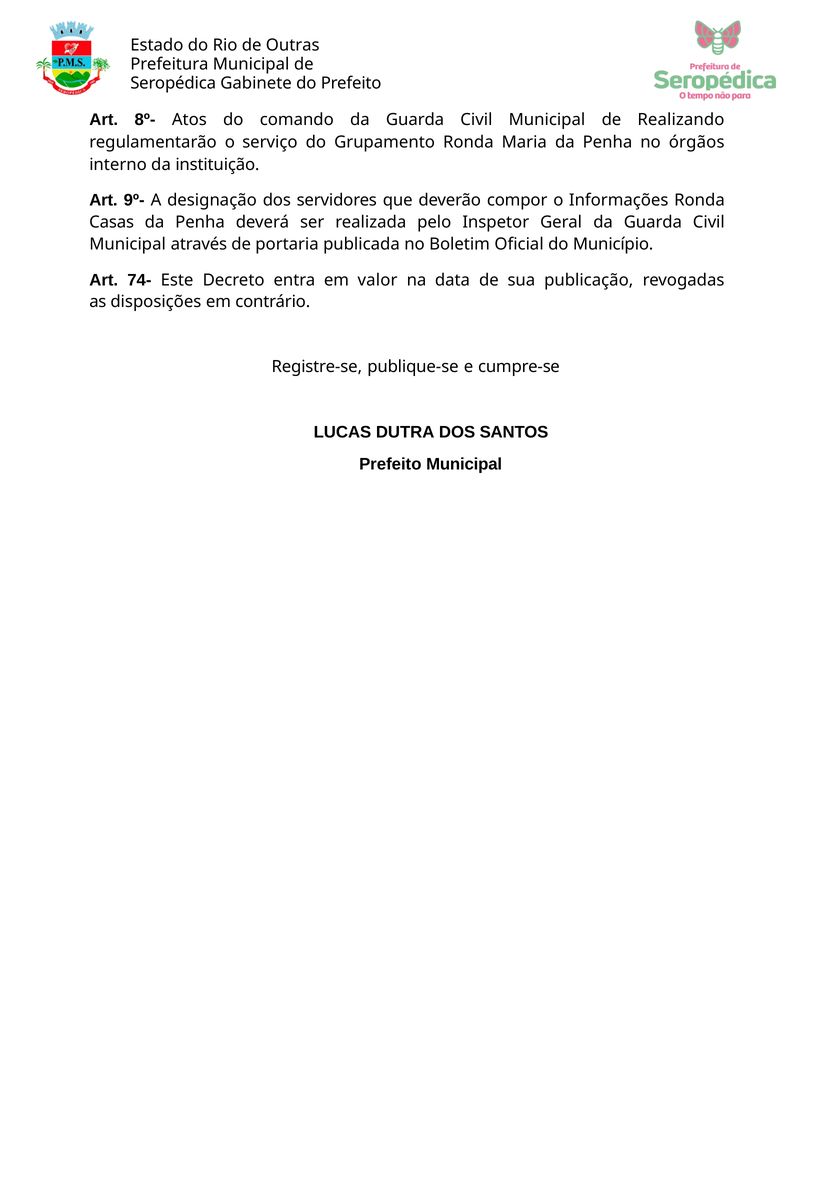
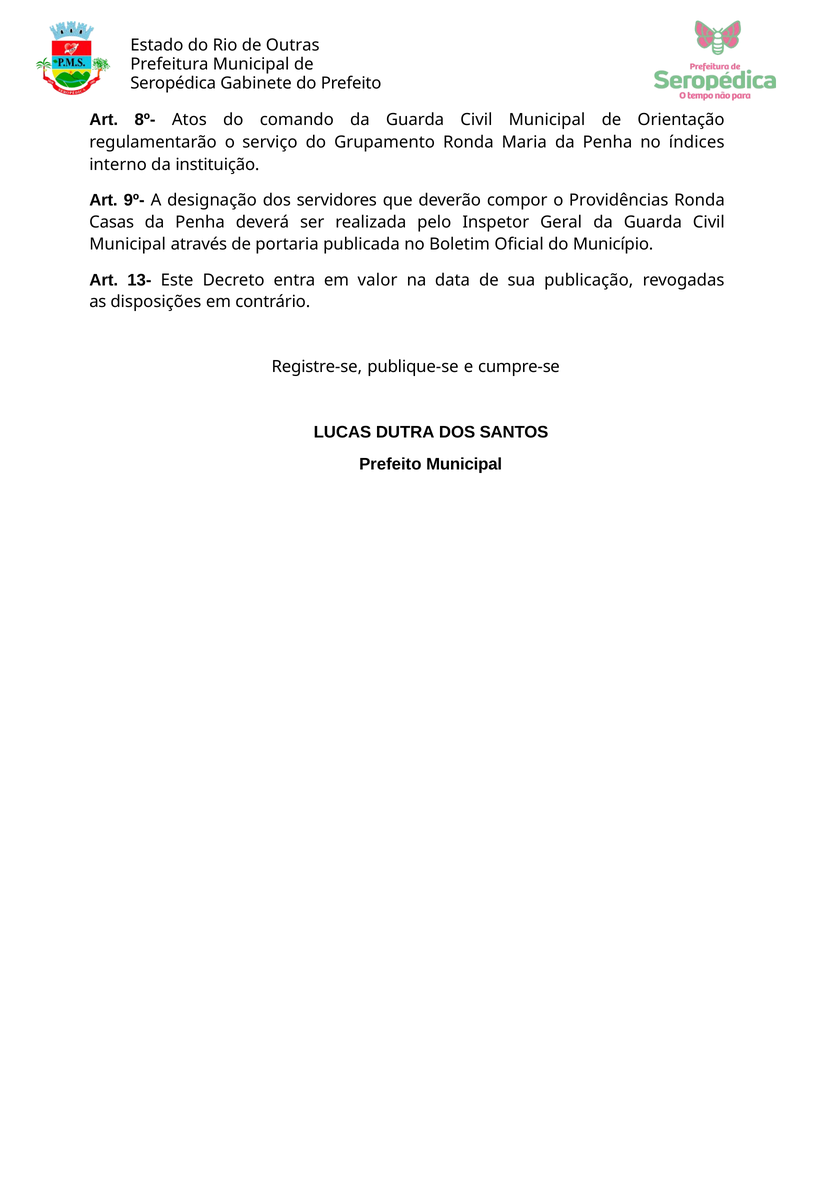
Realizando: Realizando -> Orientação
órgãos: órgãos -> índices
Informações: Informações -> Providências
74-: 74- -> 13-
